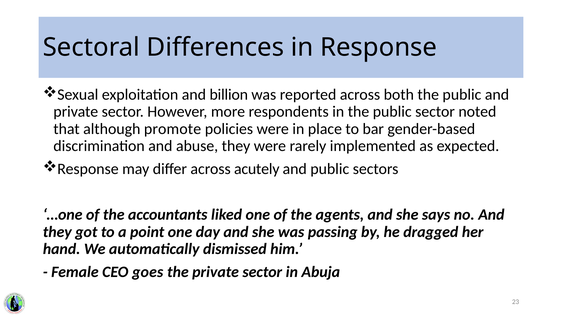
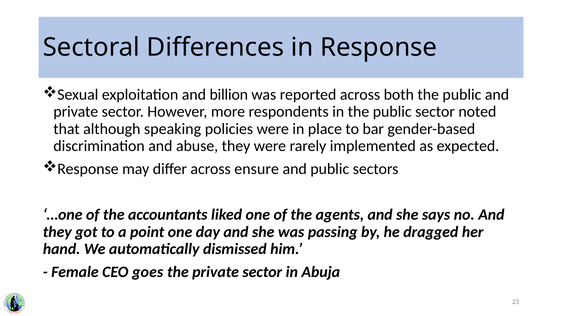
promote: promote -> speaking
acutely: acutely -> ensure
